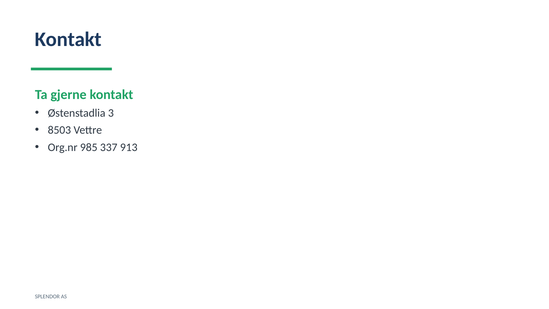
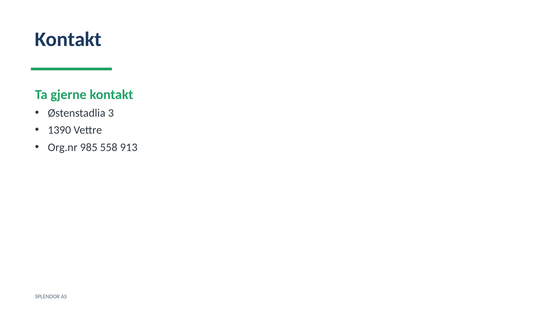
8503: 8503 -> 1390
337: 337 -> 558
